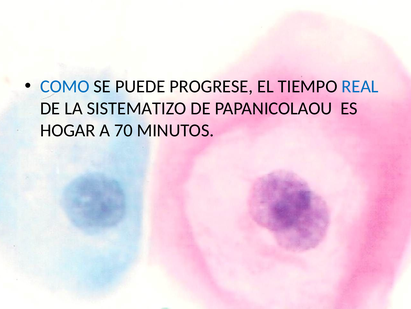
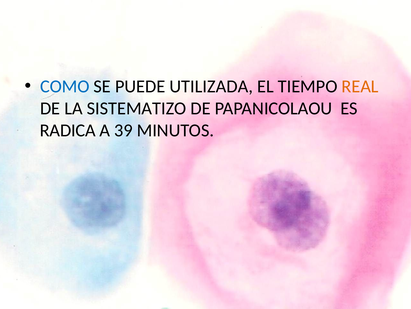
PROGRESE: PROGRESE -> UTILIZADA
REAL colour: blue -> orange
HOGAR: HOGAR -> RADICA
70: 70 -> 39
